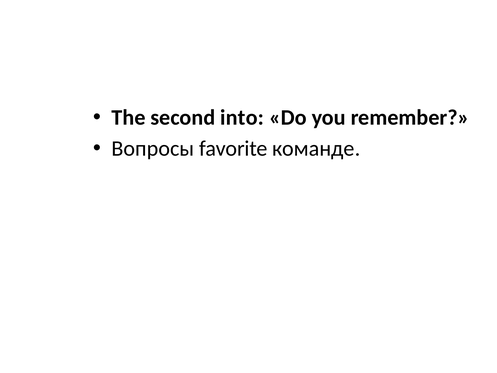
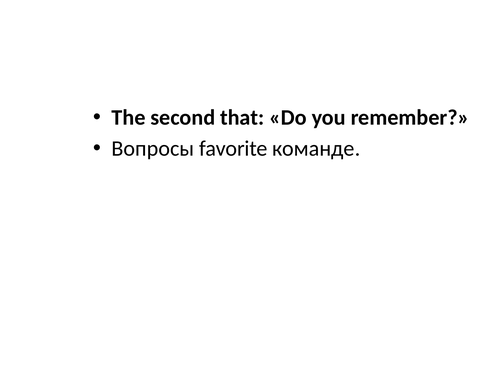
into: into -> that
